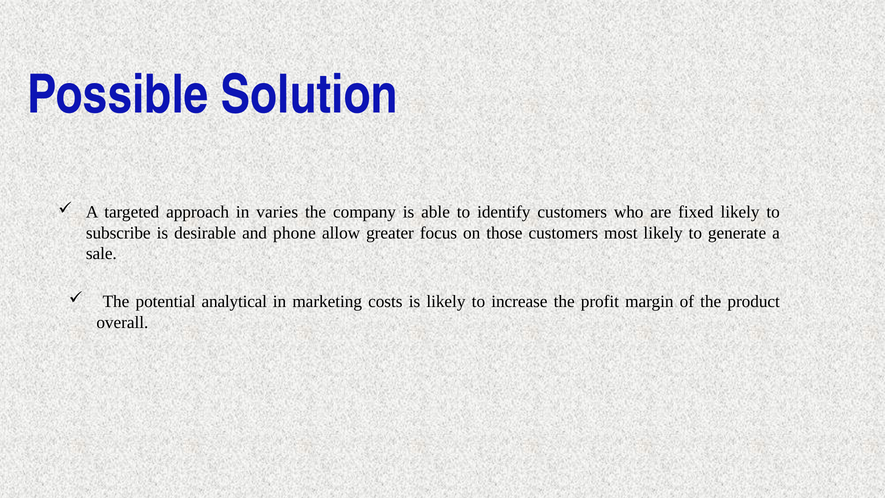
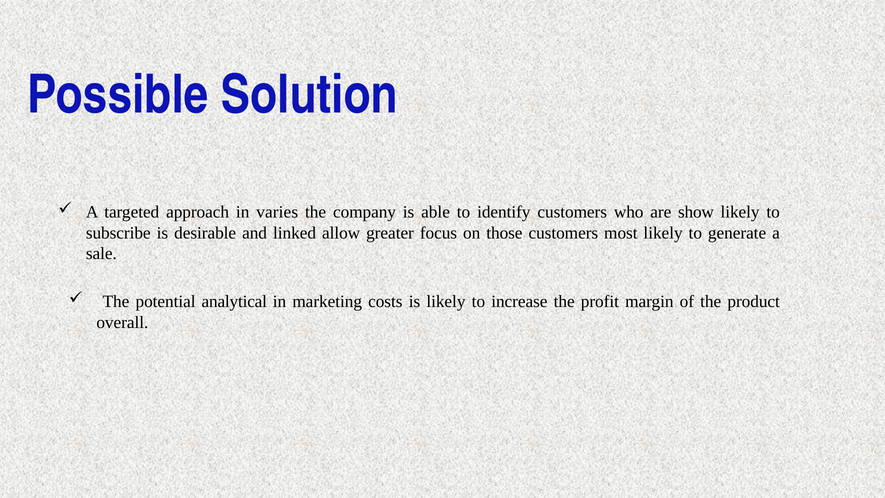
fixed: fixed -> show
phone: phone -> linked
